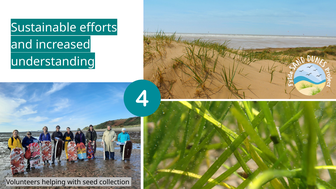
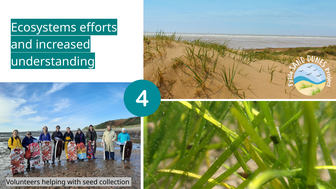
Sustainable: Sustainable -> Ecosystems
